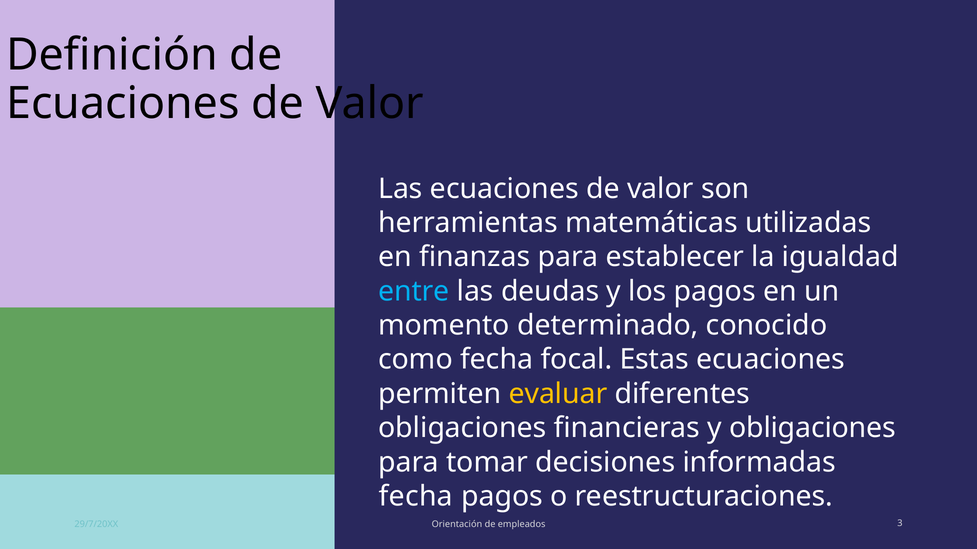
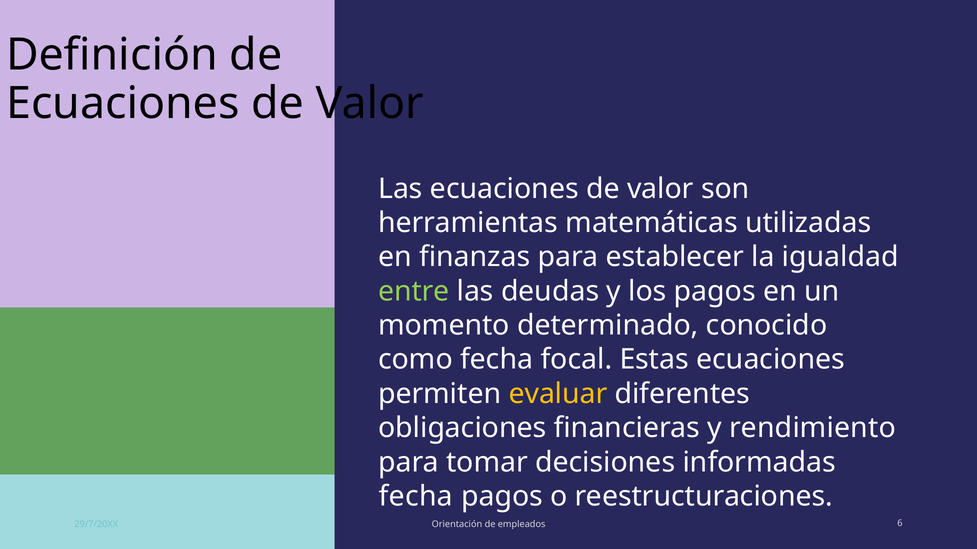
entre colour: light blue -> light green
y obligaciones: obligaciones -> rendimiento
3: 3 -> 6
